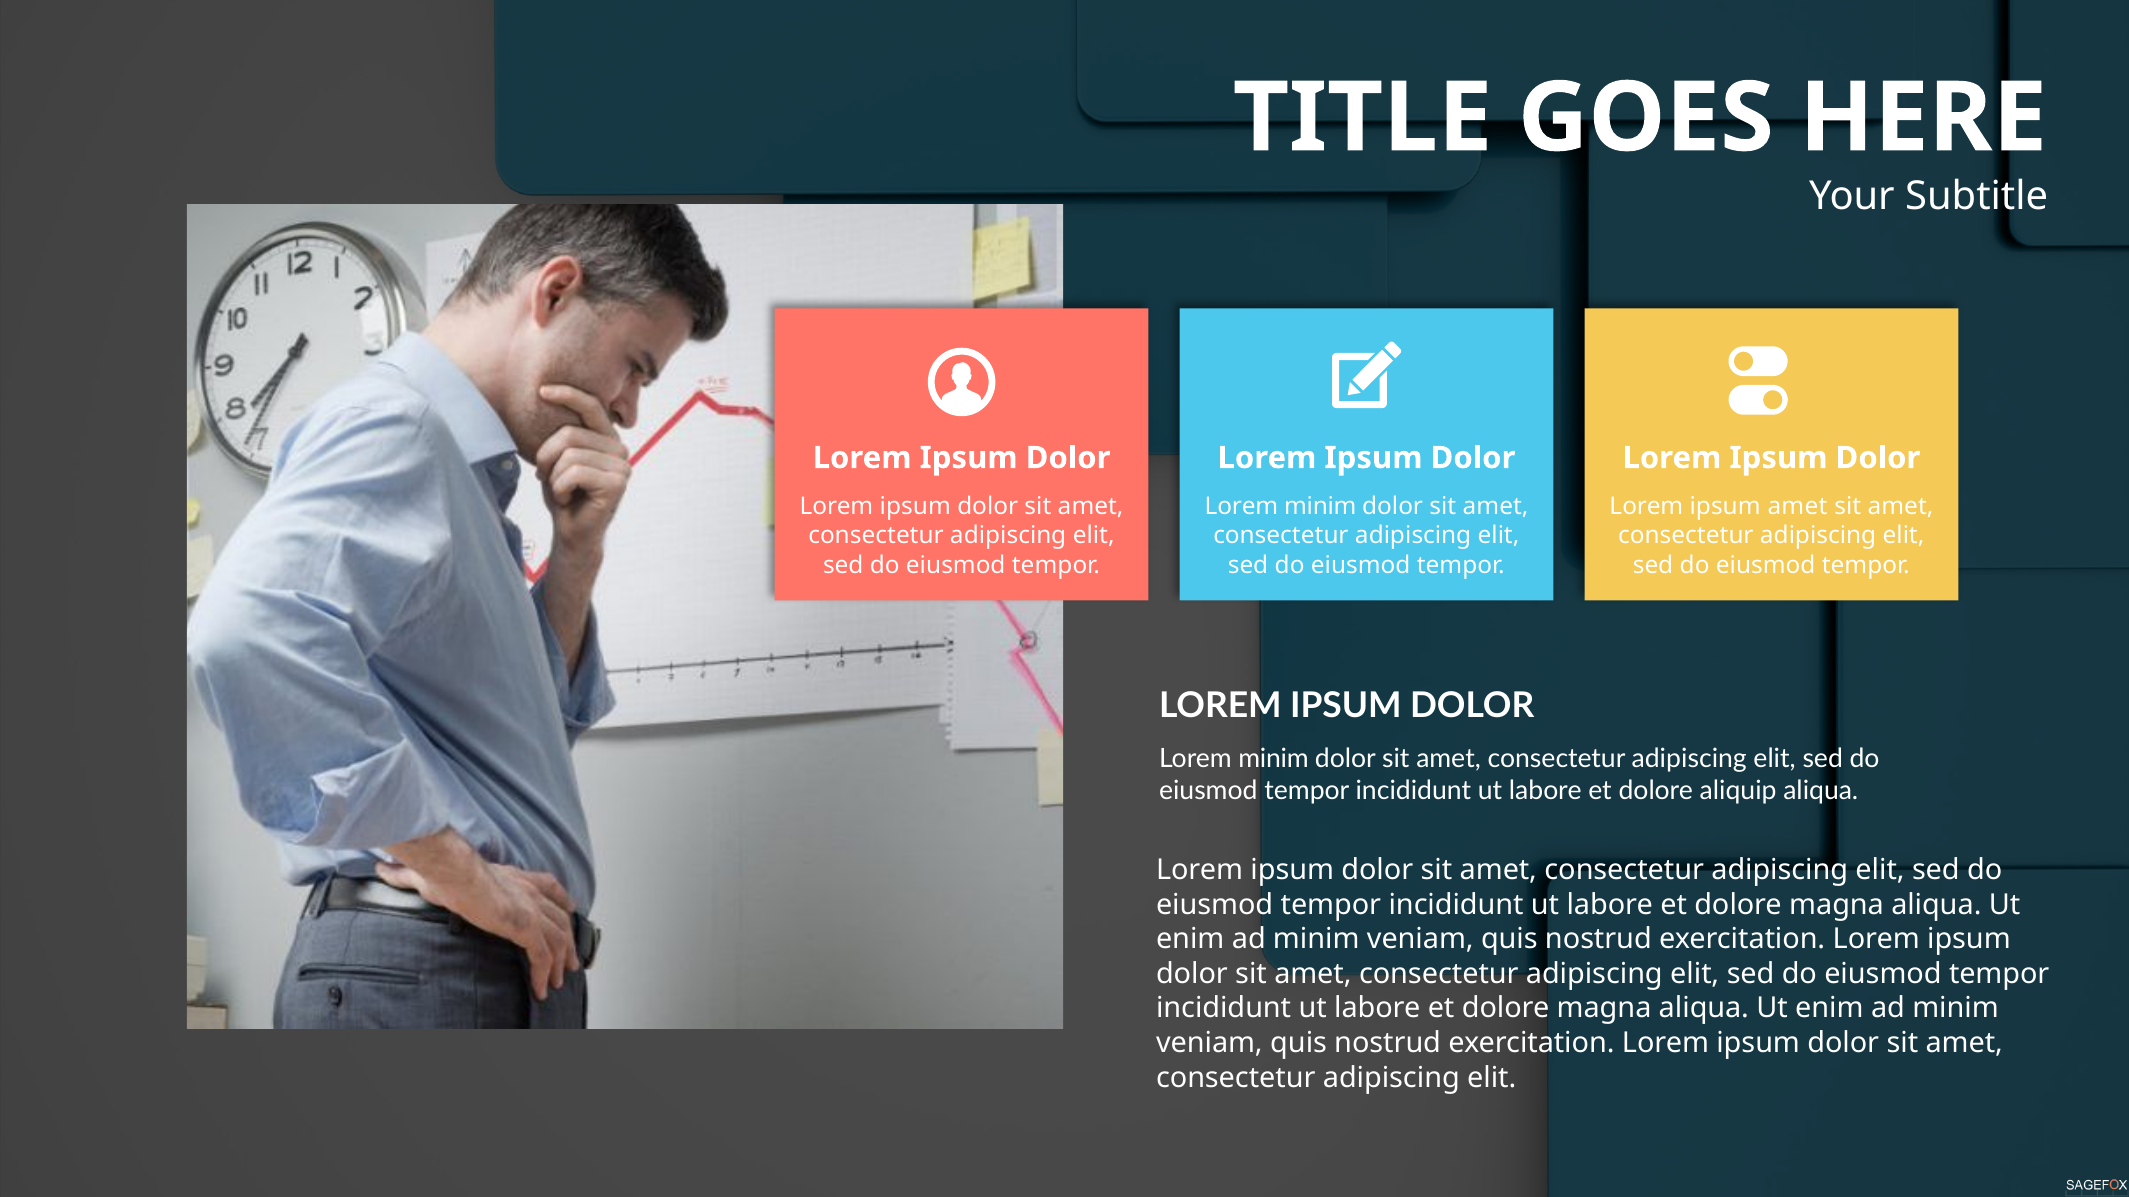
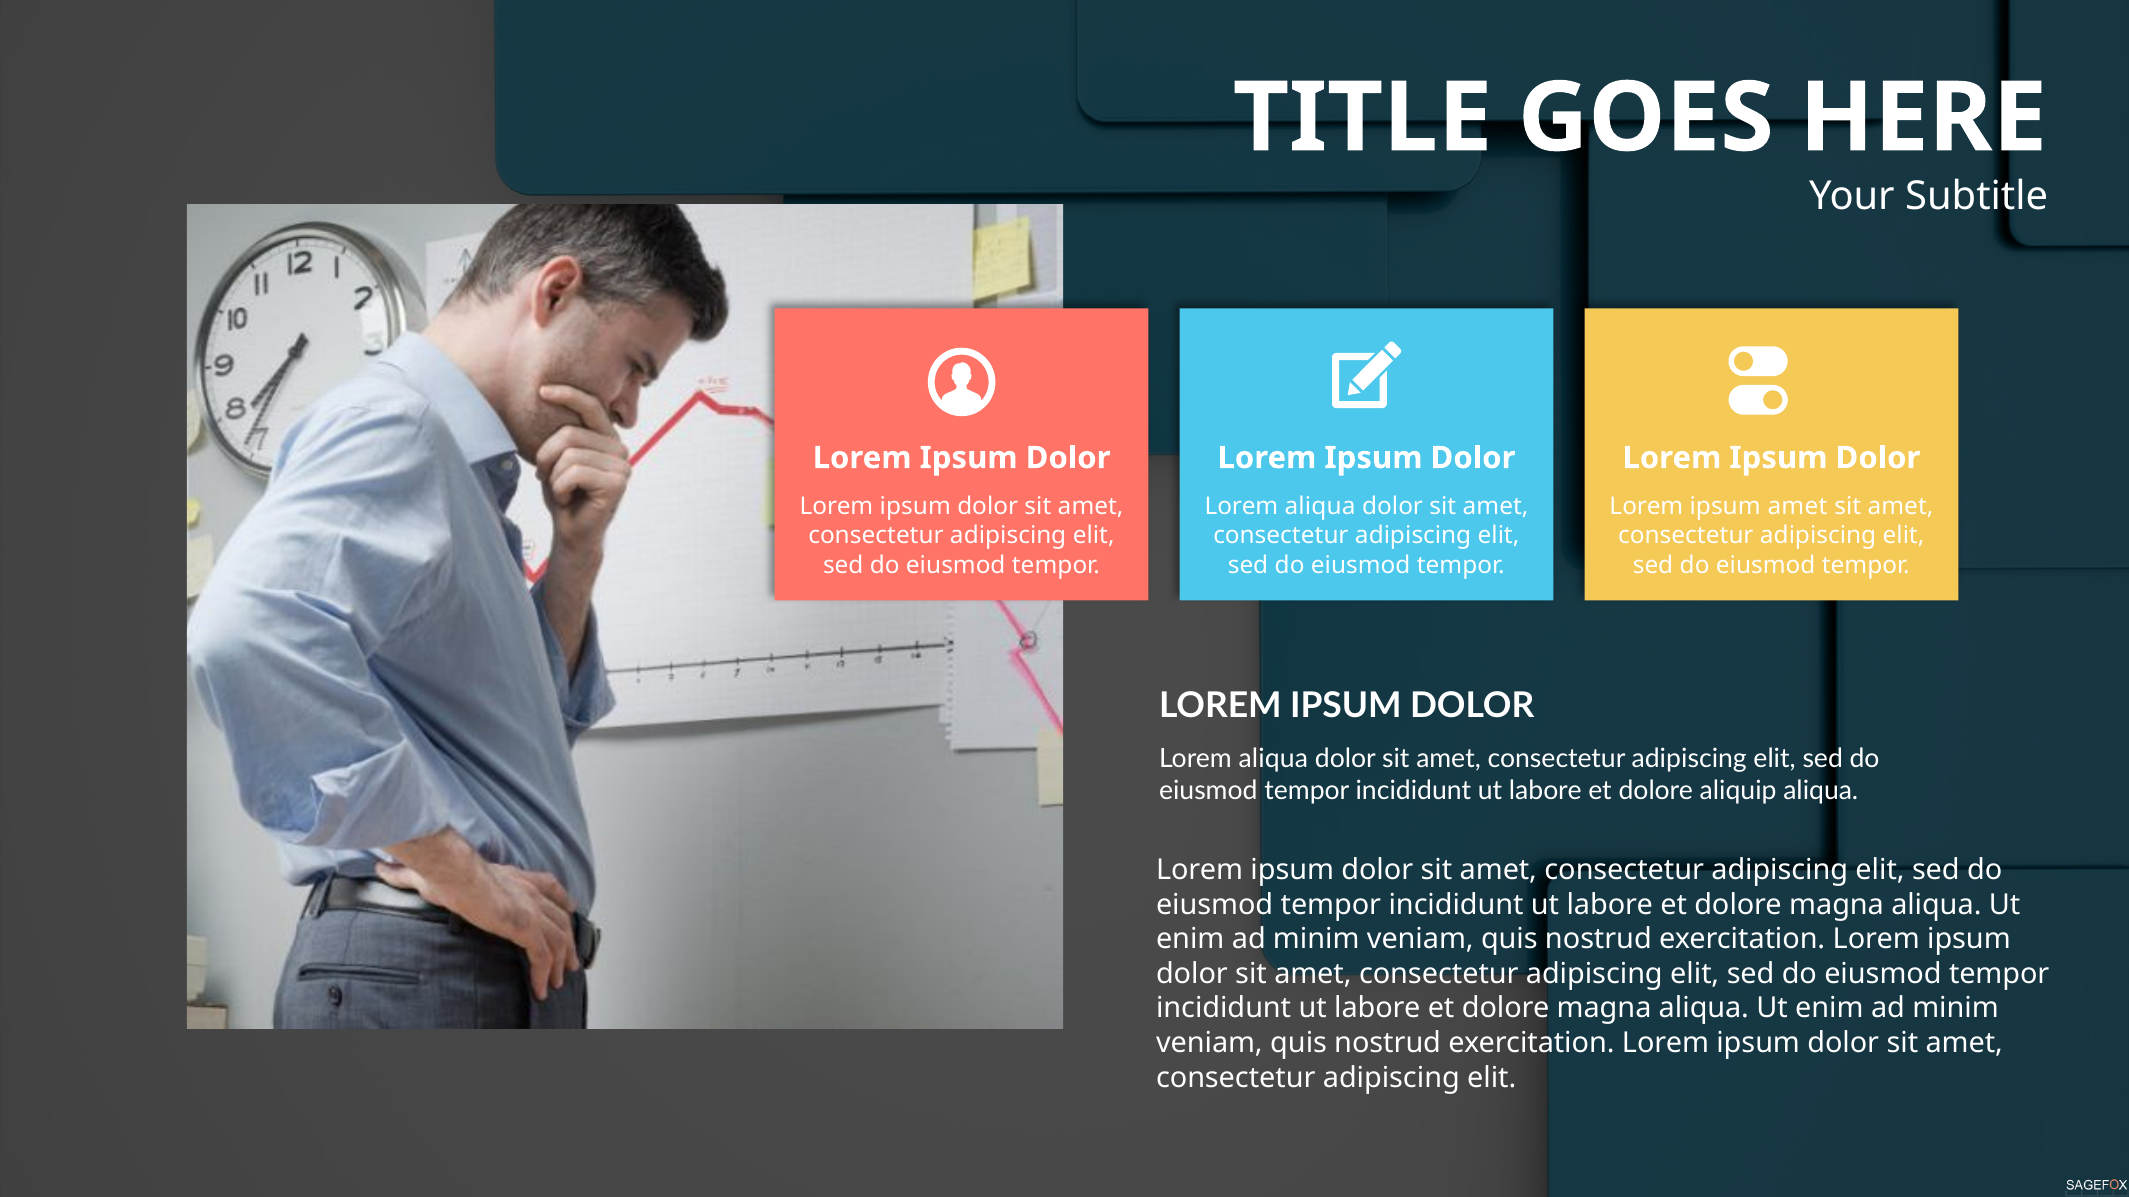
minim at (1320, 507): minim -> aliqua
minim at (1273, 759): minim -> aliqua
